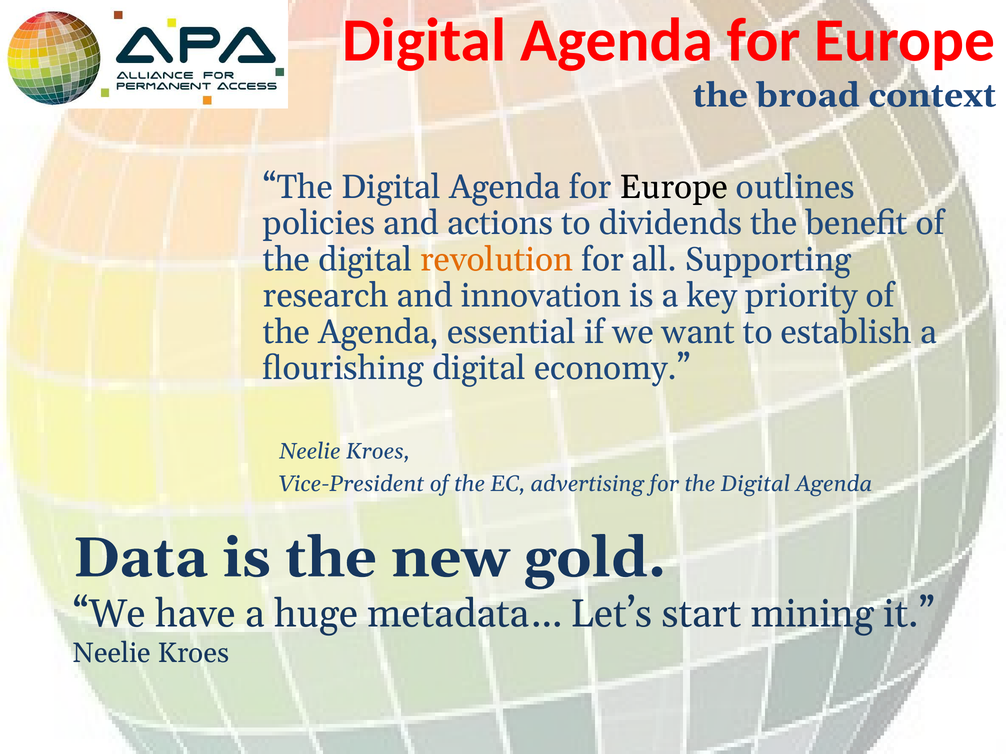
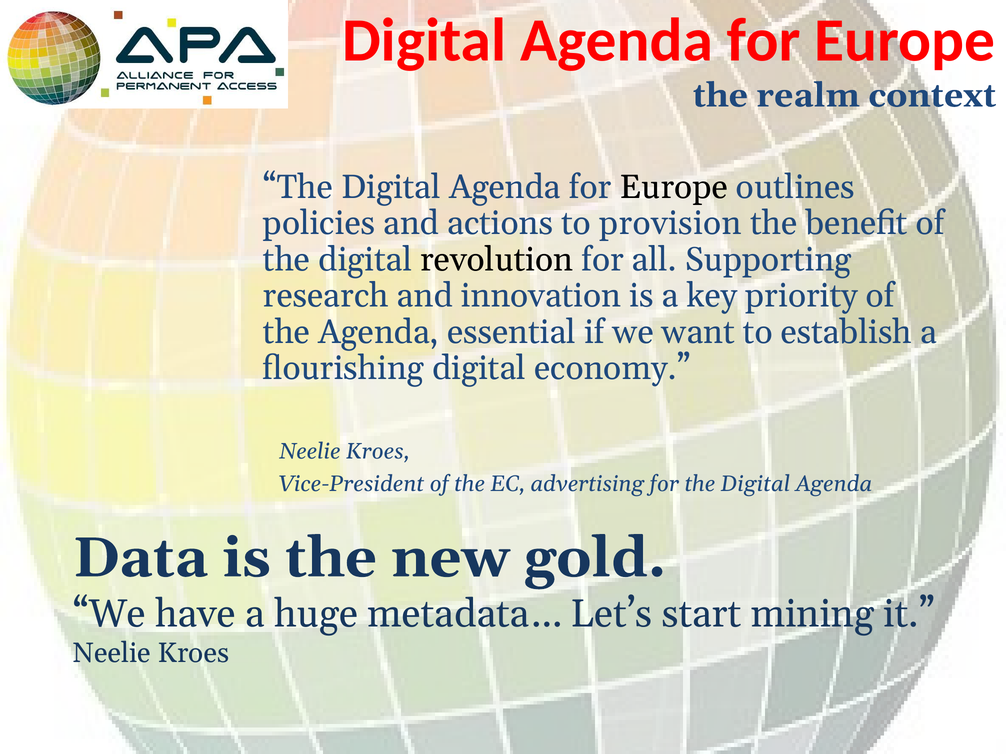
broad: broad -> realm
dividends: dividends -> provision
revolution colour: orange -> black
